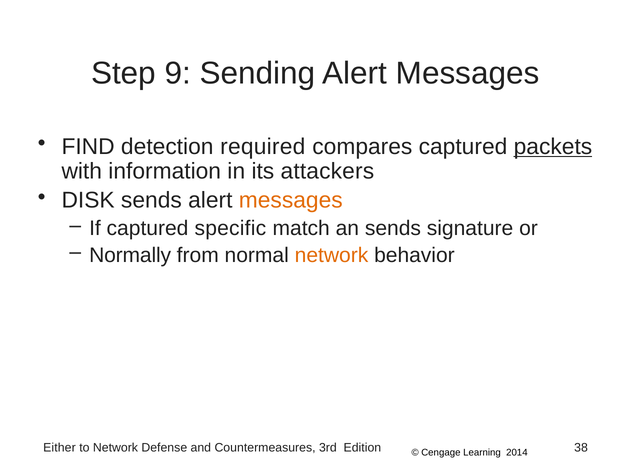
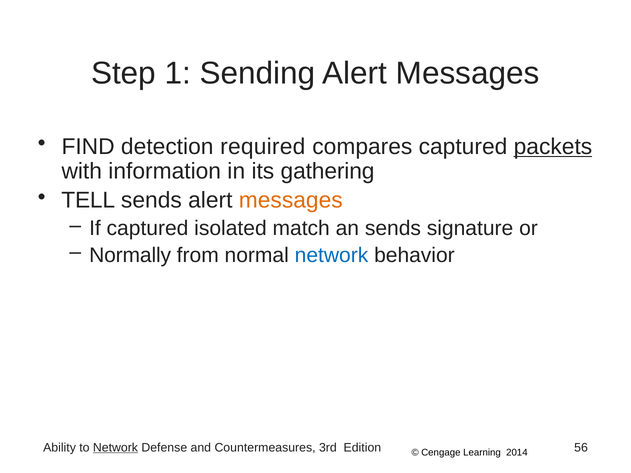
9: 9 -> 1
attackers: attackers -> gathering
DISK: DISK -> TELL
specific: specific -> isolated
network at (332, 255) colour: orange -> blue
Either: Either -> Ability
Network at (115, 448) underline: none -> present
38: 38 -> 56
